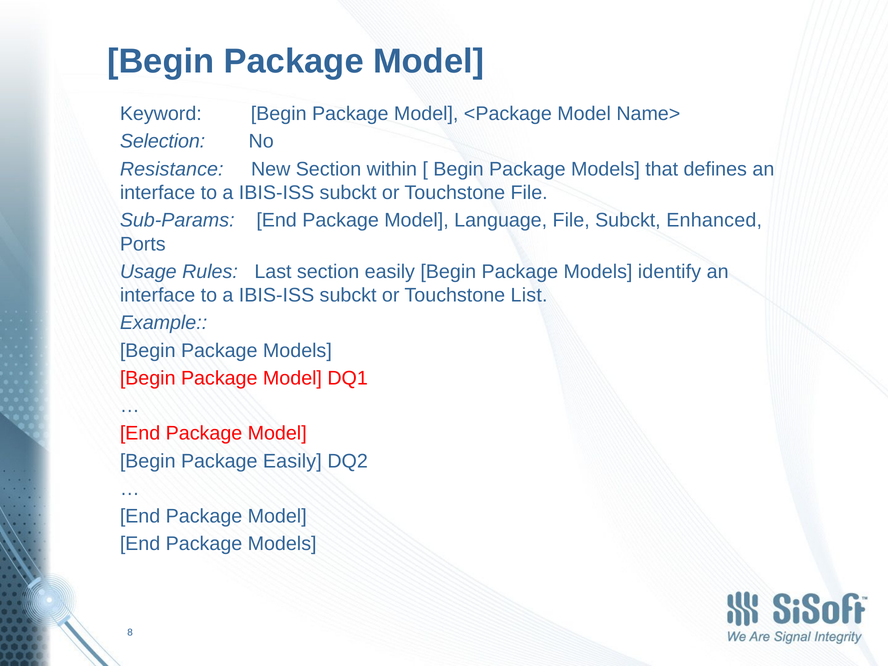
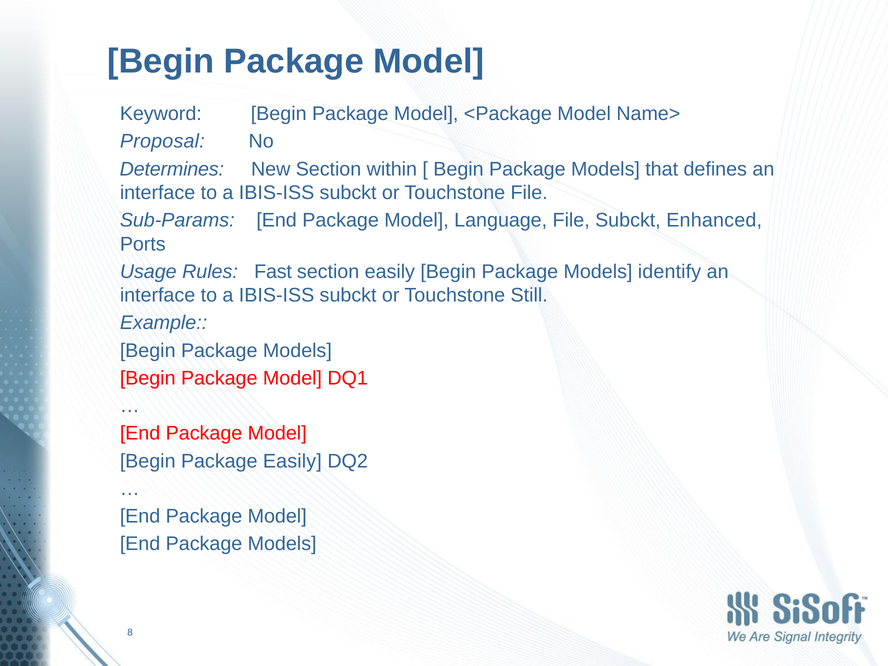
Selection: Selection -> Proposal
Resistance: Resistance -> Determines
Last: Last -> Fast
List: List -> Still
